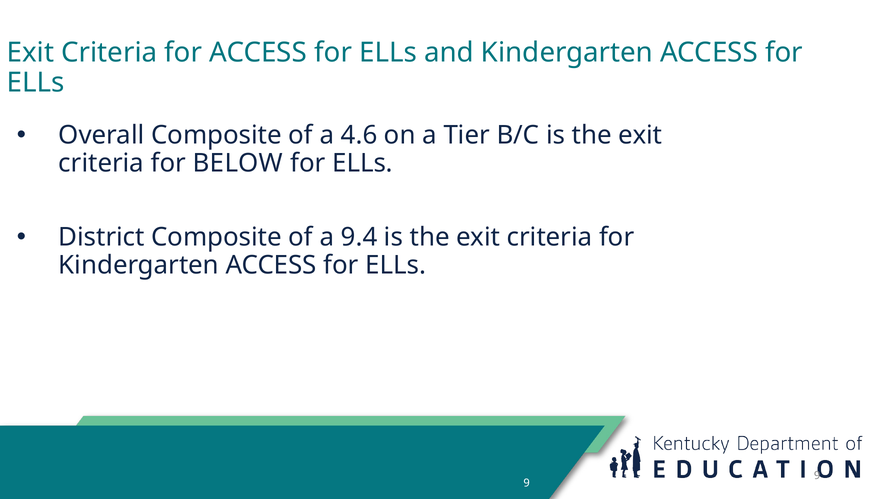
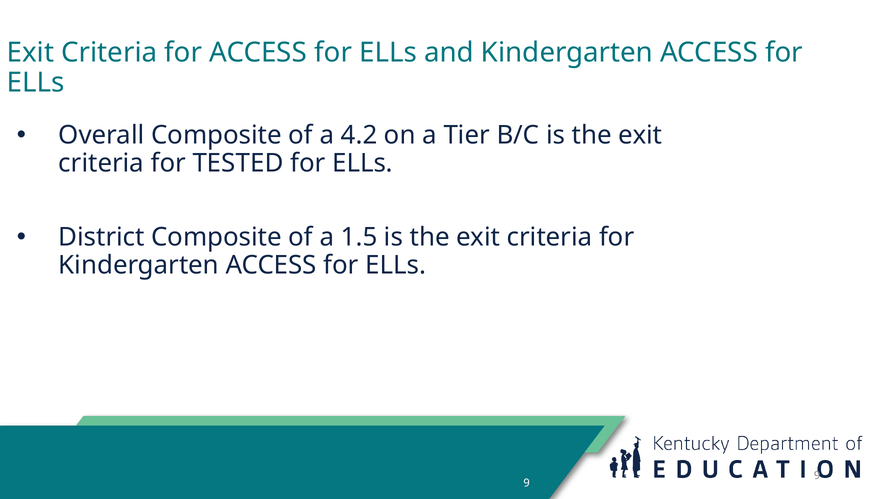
4.6: 4.6 -> 4.2
BELOW: BELOW -> TESTED
9.4: 9.4 -> 1.5
